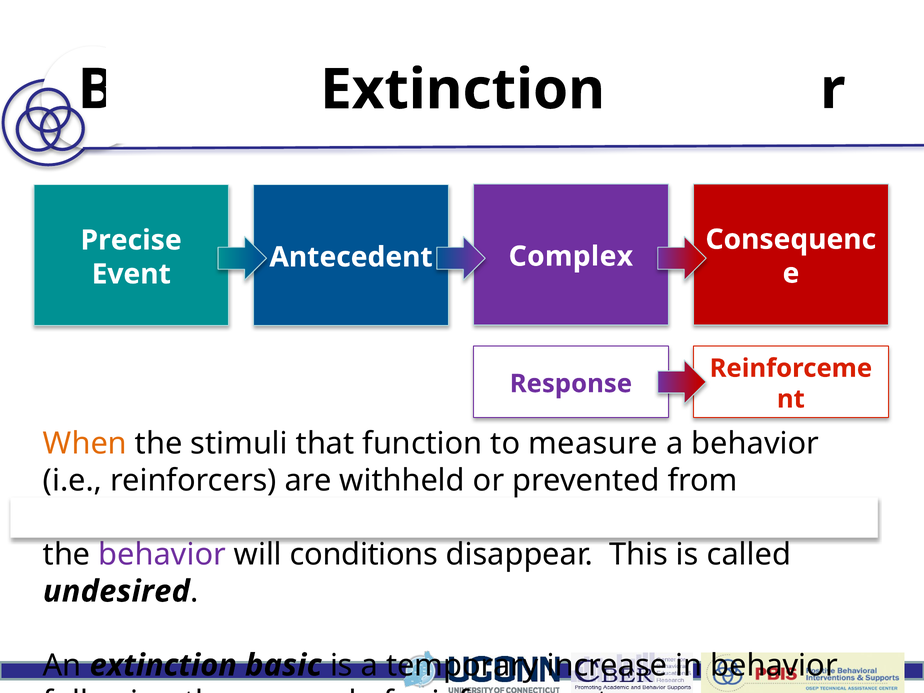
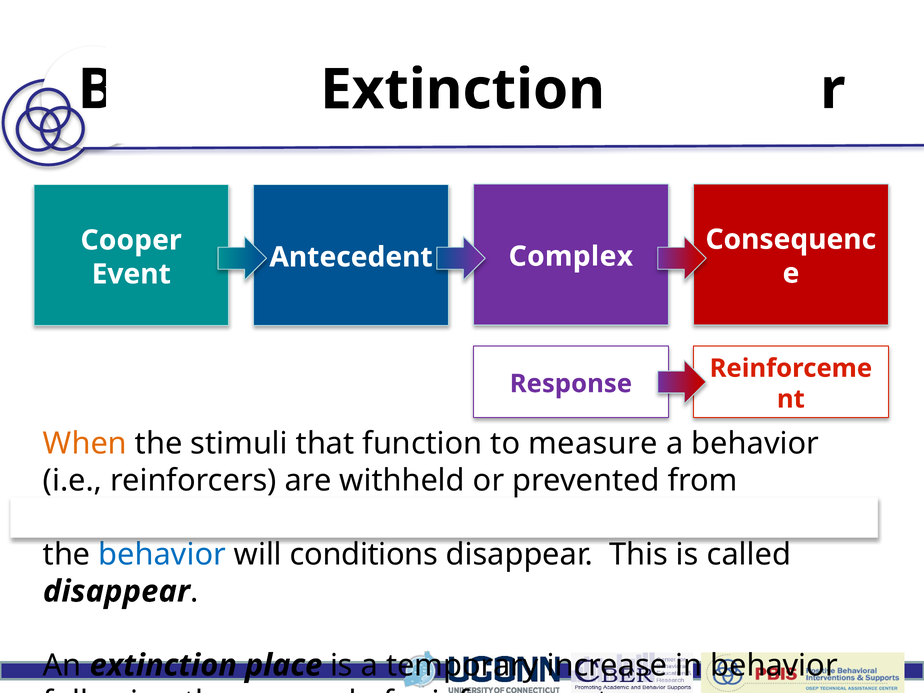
Precise: Precise -> Cooper
behavior at (162, 554) colour: purple -> blue
undesired at (116, 591): undesired -> disappear
basic: basic -> place
